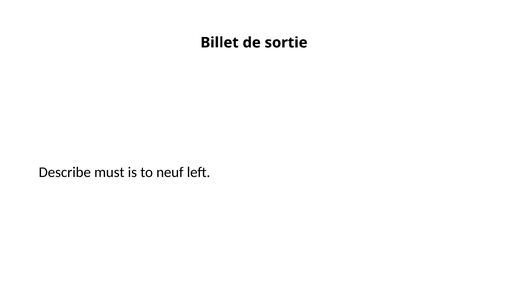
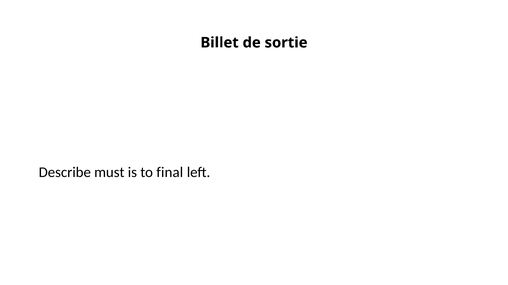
neuf: neuf -> final
